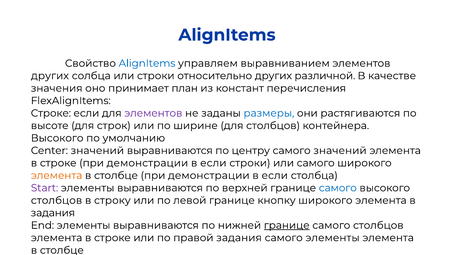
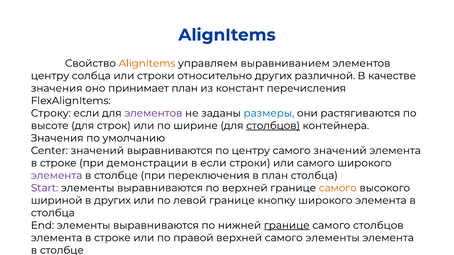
AlignItems at (147, 63) colour: blue -> orange
других at (50, 76): других -> центру
Строке at (51, 113): Строке -> Строку
столбцов at (273, 126) underline: none -> present
Высокого at (57, 138): Высокого -> Значения
элемента at (57, 176) colour: orange -> purple
столбце при демонстрации: демонстрации -> переключения
если at (275, 176): если -> план
самого at (338, 188) colour: blue -> orange
столбцов at (57, 201): столбцов -> шириной
в строку: строку -> других
задания at (53, 213): задания -> столбца
правой задания: задания -> верхней
